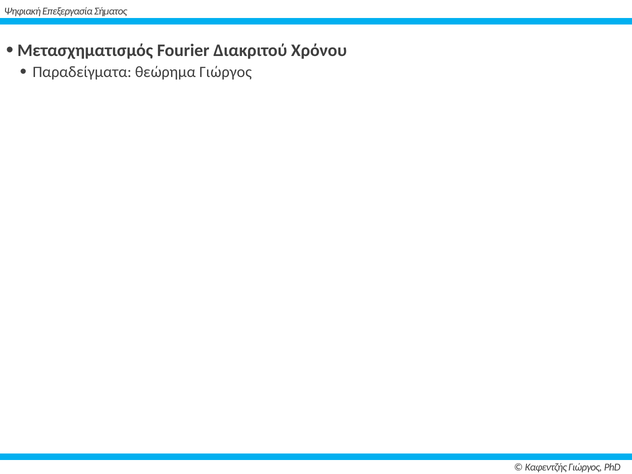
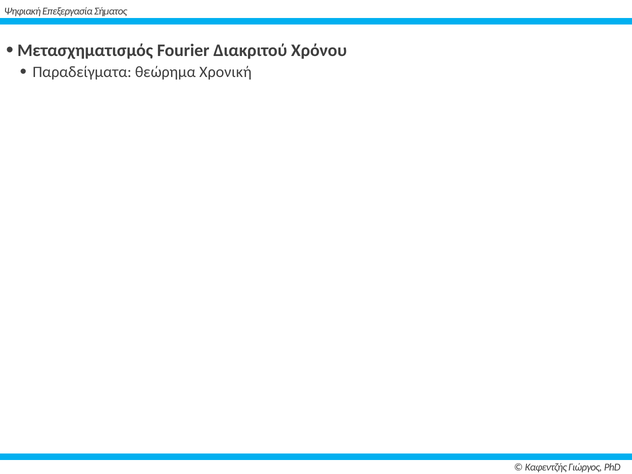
θεώρημα Γιώργος: Γιώργος -> Χρονική
